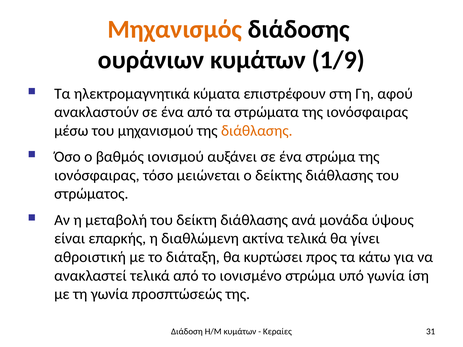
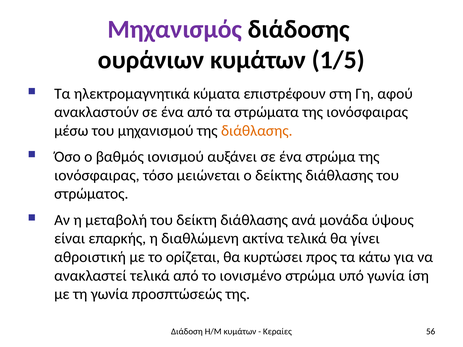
Μηχανισμός colour: orange -> purple
1/9: 1/9 -> 1/5
διάταξη: διάταξη -> ορίζεται
31: 31 -> 56
